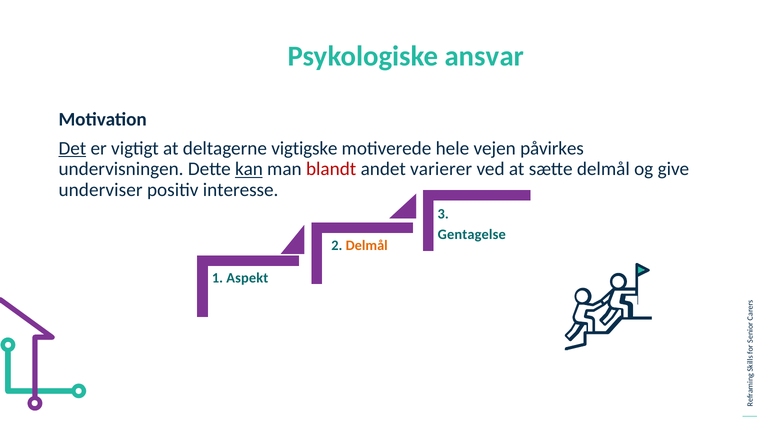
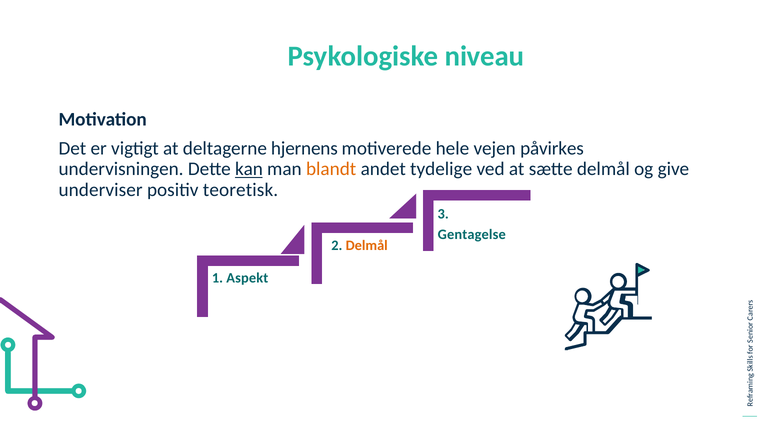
ansvar: ansvar -> niveau
Det underline: present -> none
vigtigske: vigtigske -> hjernens
blandt colour: red -> orange
varierer: varierer -> tydelige
interesse: interesse -> teoretisk
